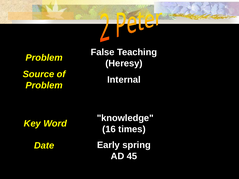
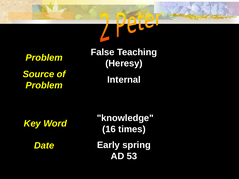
45: 45 -> 53
